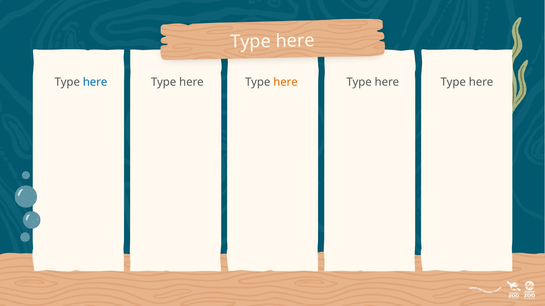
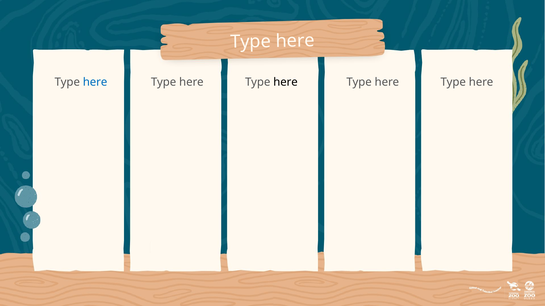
here at (286, 82) colour: orange -> black
